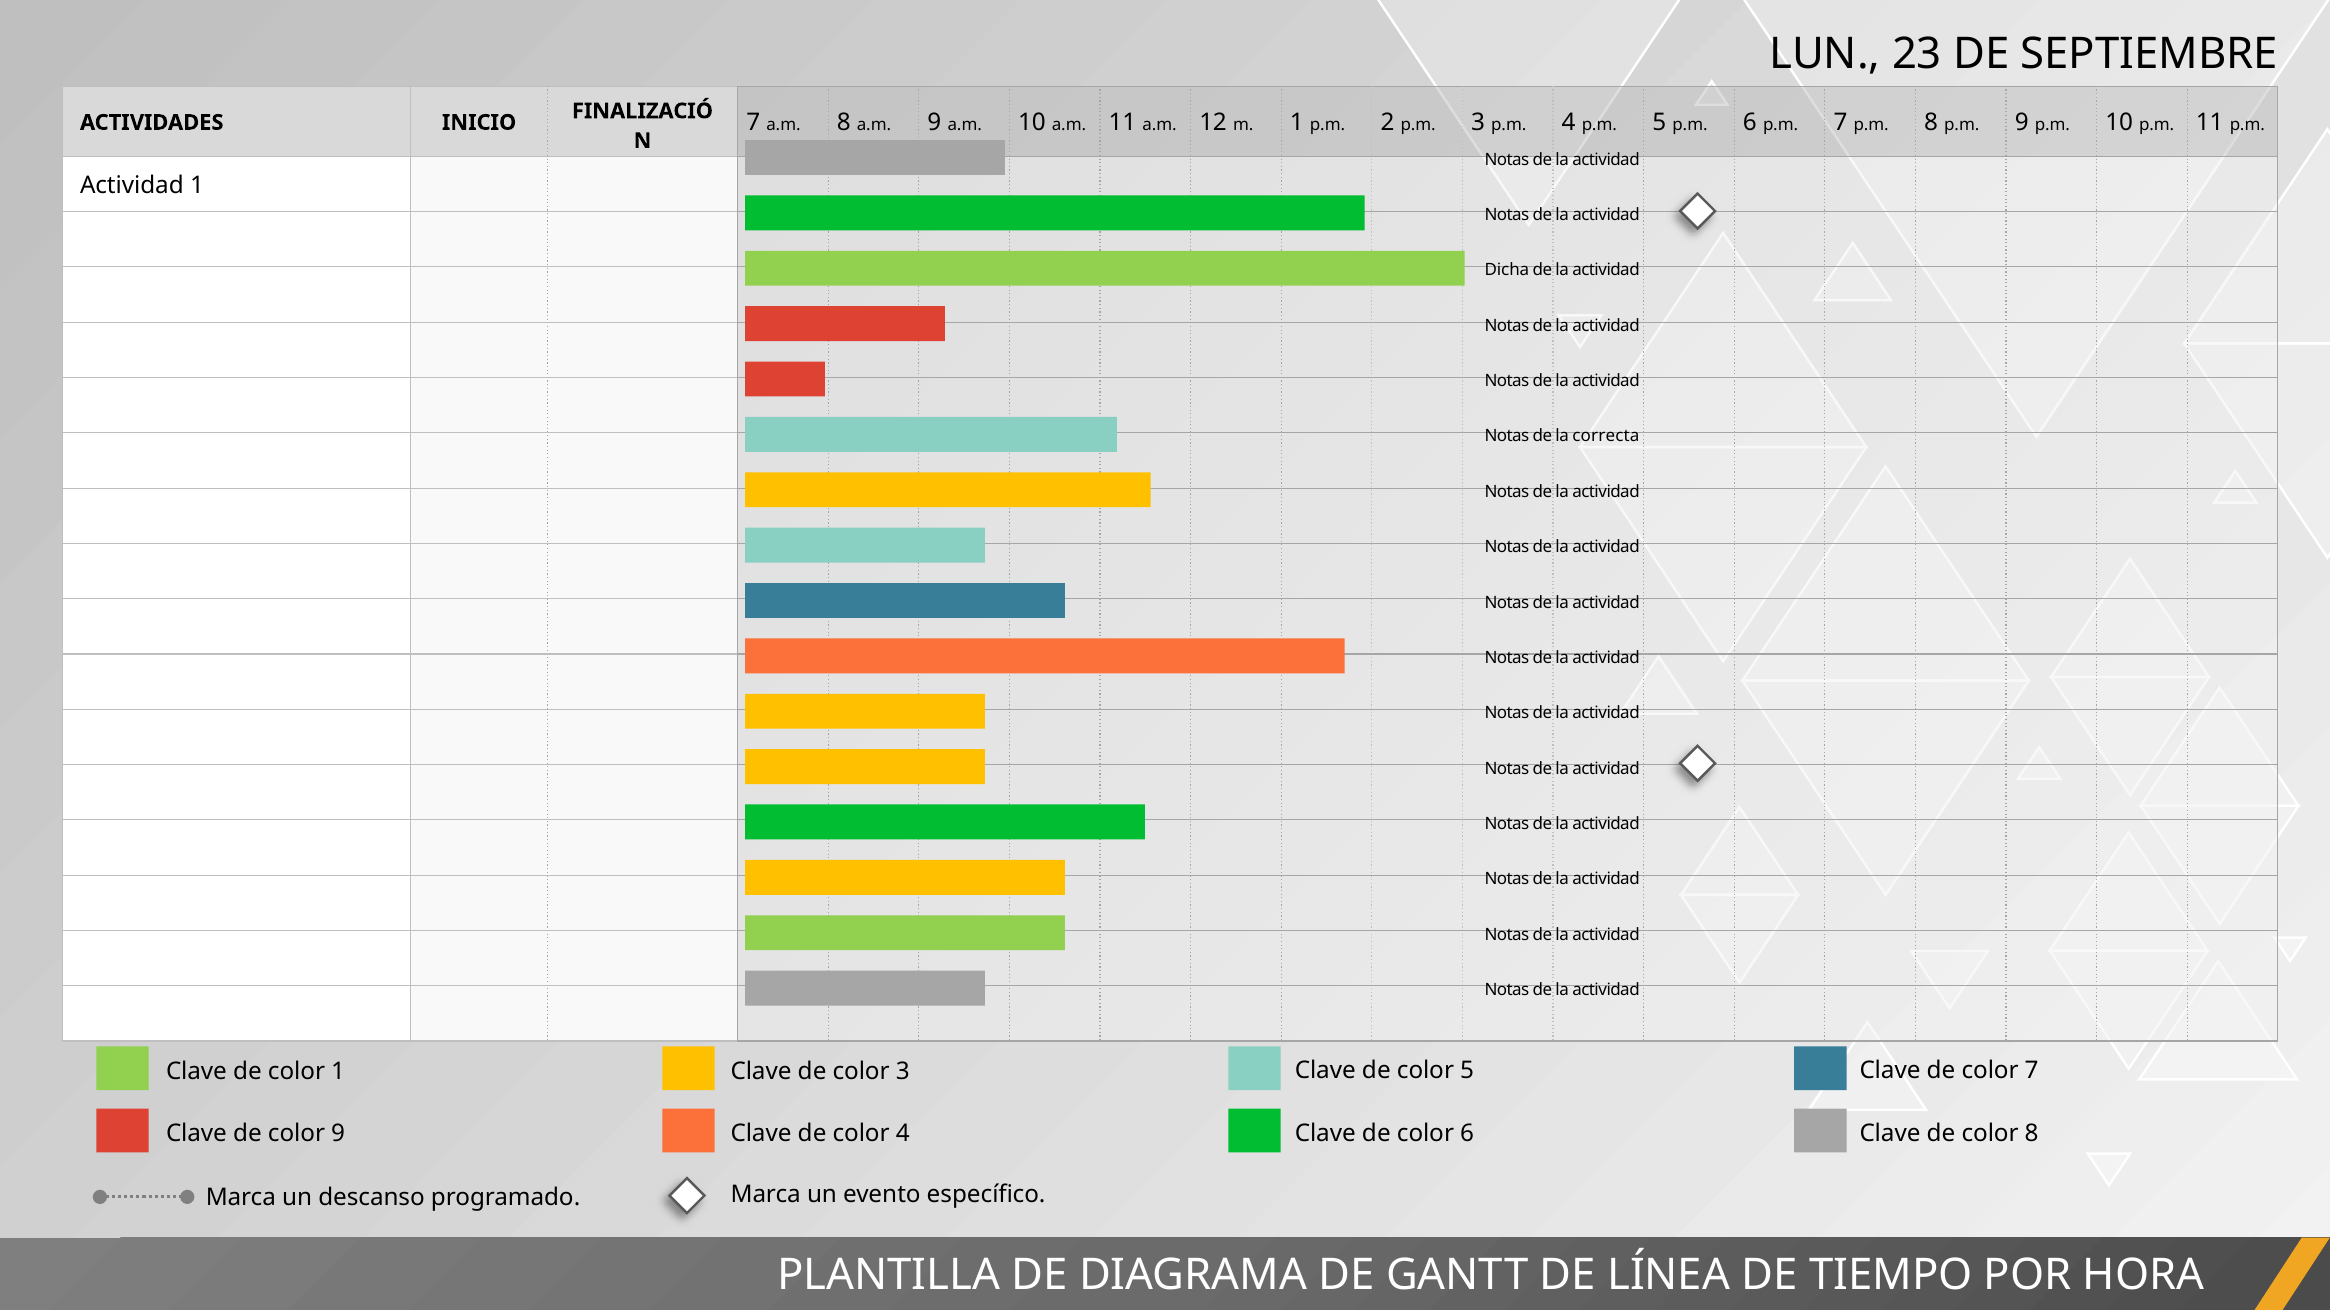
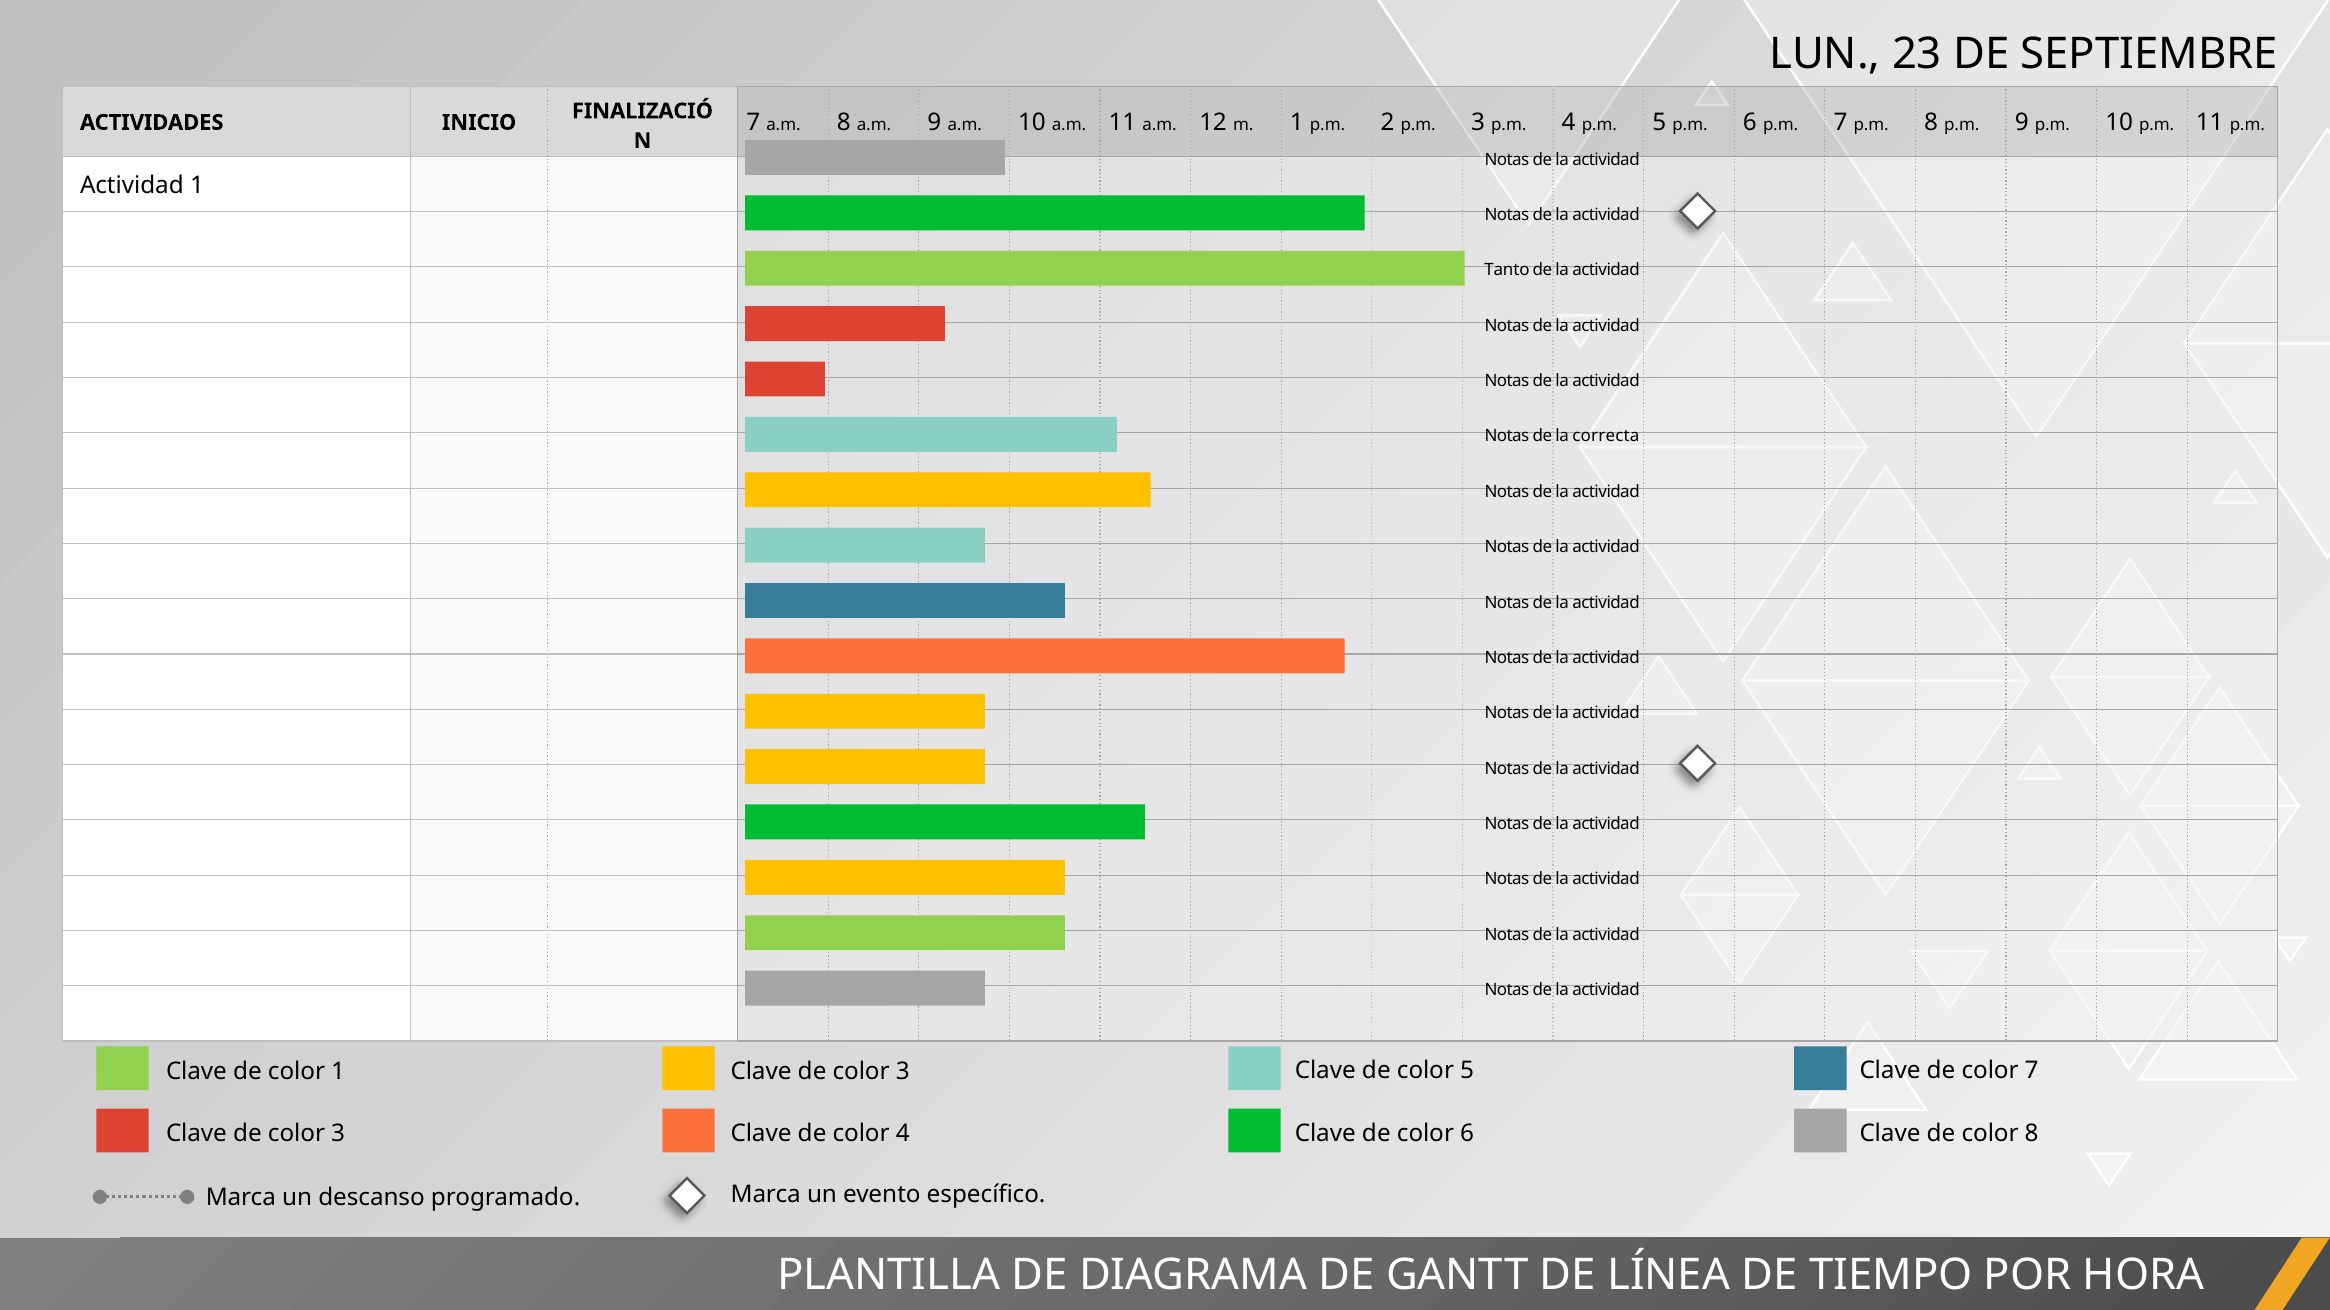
Dicha: Dicha -> Tanto
9 at (338, 1134): 9 -> 3
